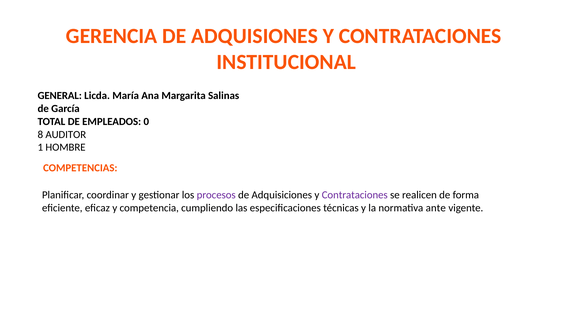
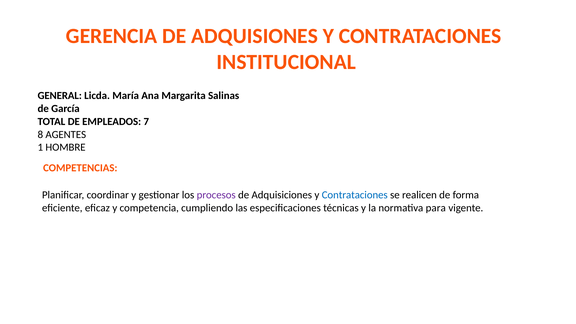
0: 0 -> 7
AUDITOR: AUDITOR -> AGENTES
Contrataciones at (355, 195) colour: purple -> blue
ante: ante -> para
